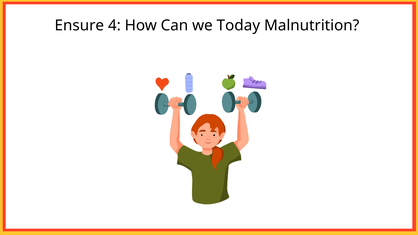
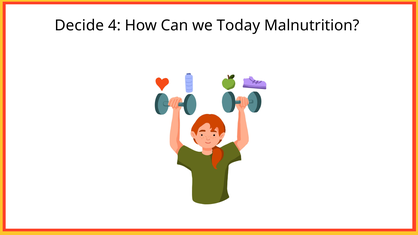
Ensure: Ensure -> Decide
